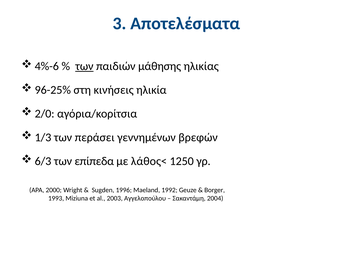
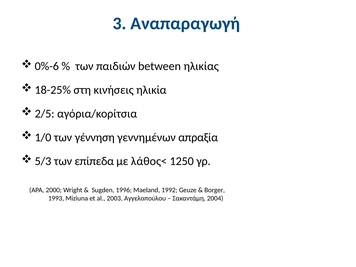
Αποτελέσματα: Αποτελέσματα -> Αναπαραγωγή
4%-6: 4%-6 -> 0%-6
των at (84, 66) underline: present -> none
μάθησης: μάθησης -> between
96-25%: 96-25% -> 18-25%
2/0: 2/0 -> 2/5
1/3: 1/3 -> 1/0
περάσει: περάσει -> γέννηση
βρεφών: βρεφών -> απραξία
6/3: 6/3 -> 5/3
